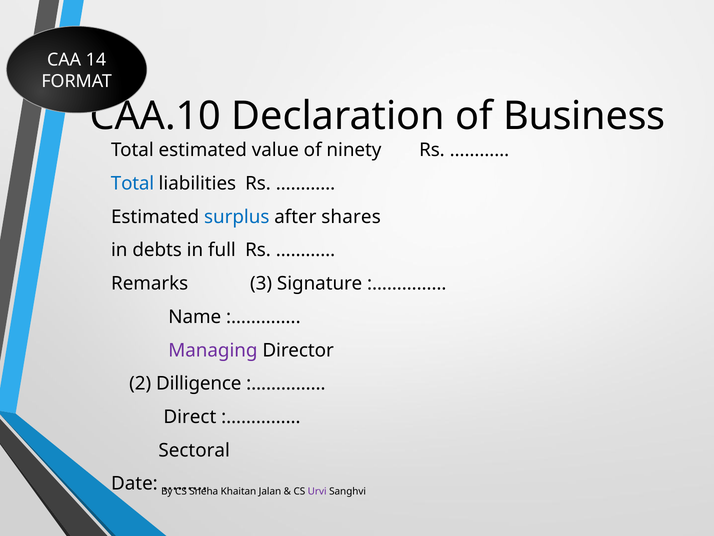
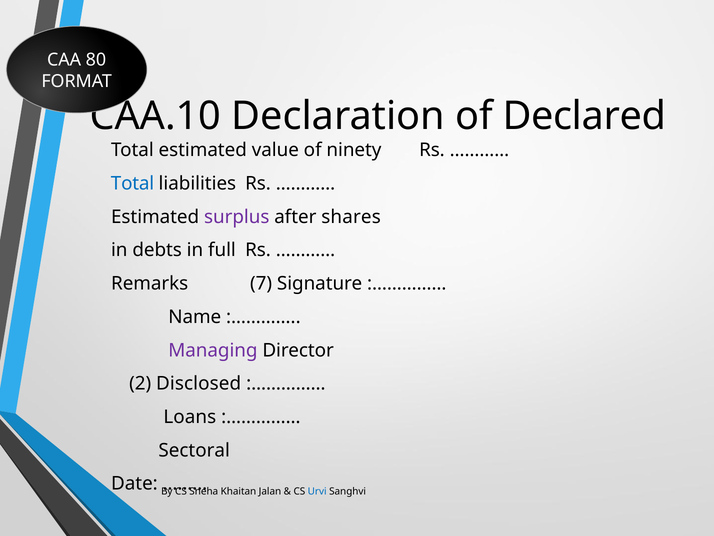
14: 14 -> 80
Business: Business -> Declared
surplus colour: blue -> purple
3: 3 -> 7
Dilligence: Dilligence -> Disclosed
Direct: Direct -> Loans
Urvi colour: purple -> blue
